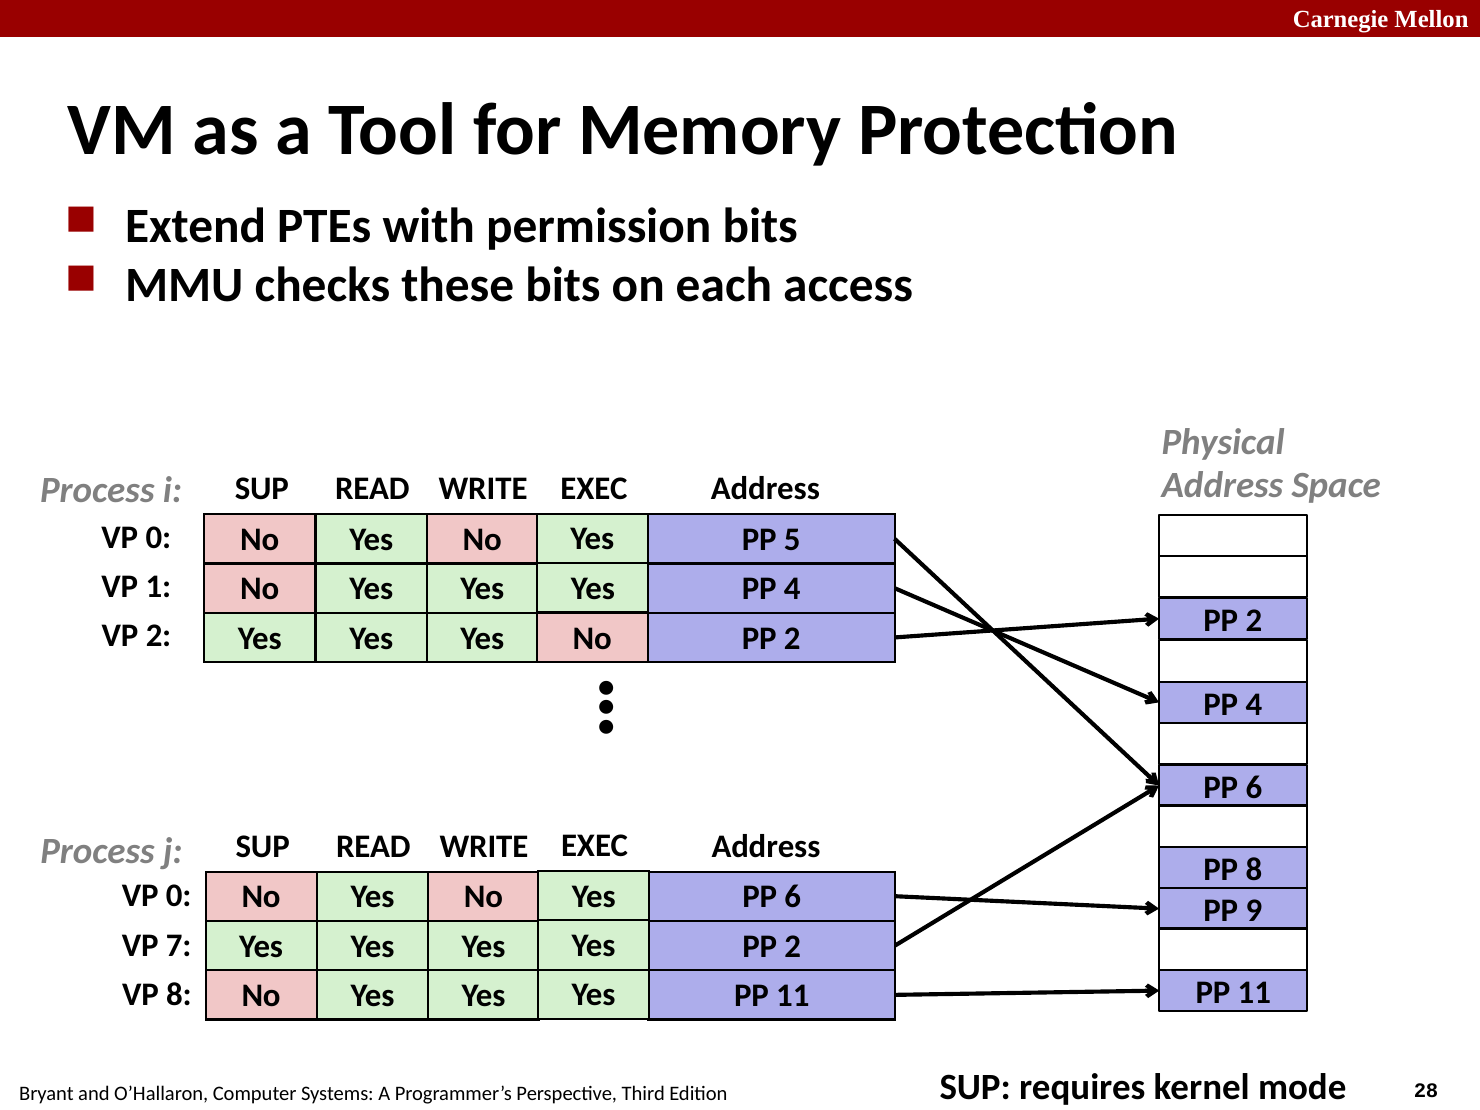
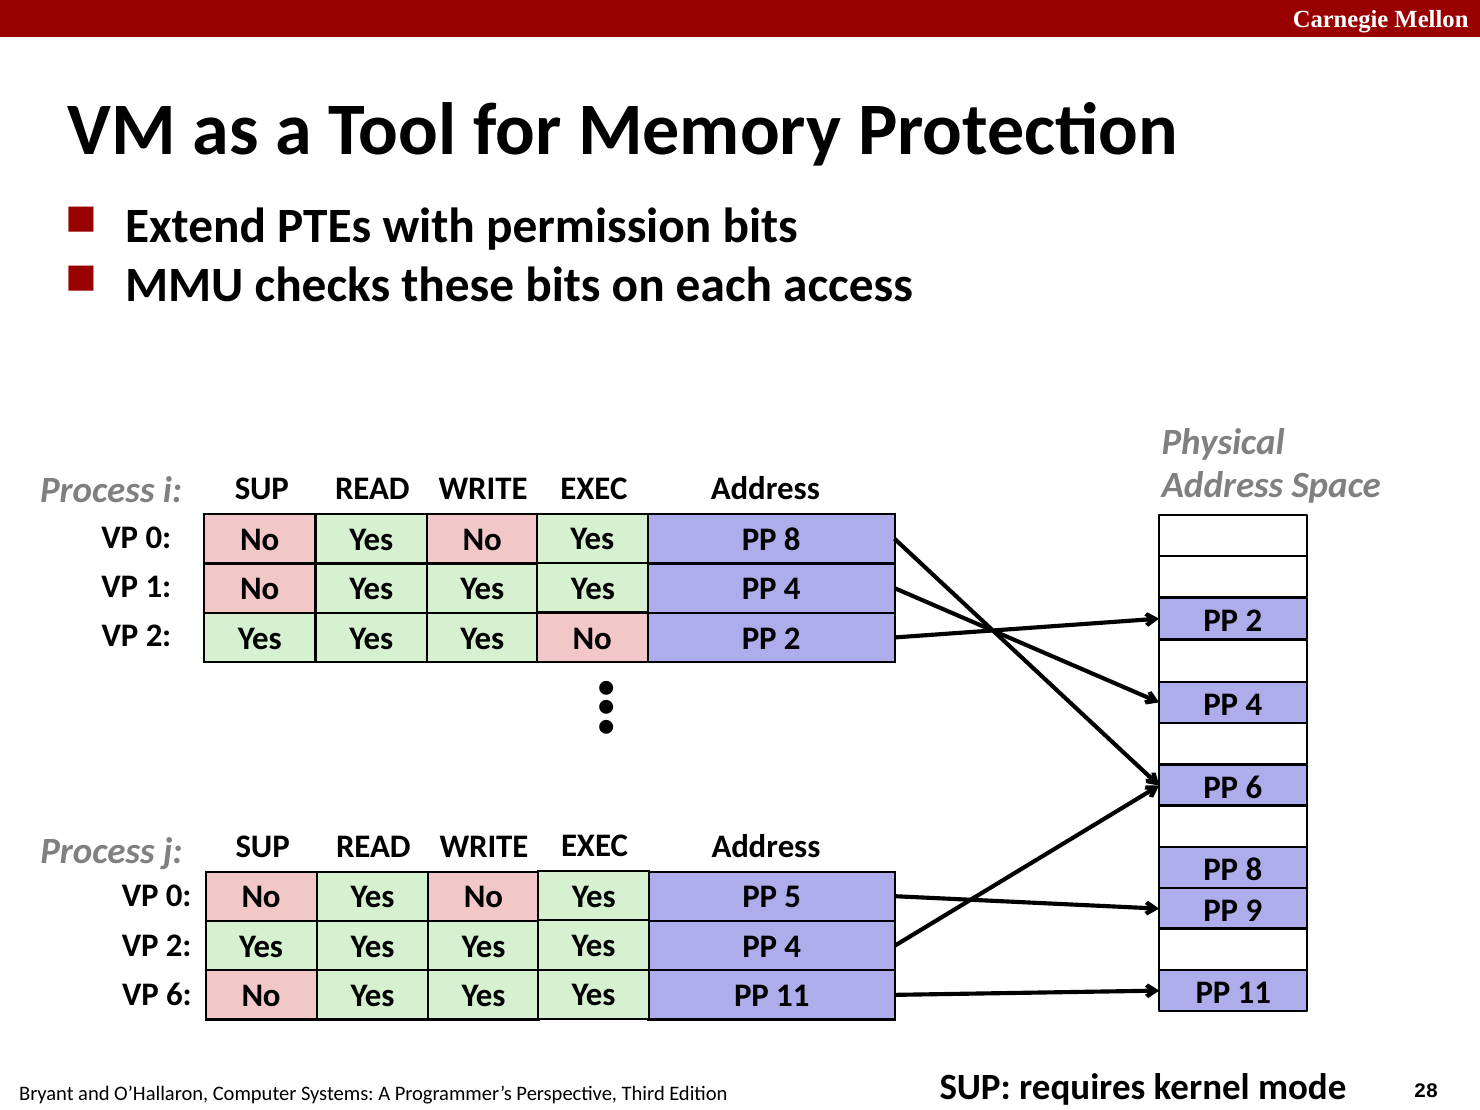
5 at (792, 540): 5 -> 8
6 at (793, 897): 6 -> 5
7 at (179, 945): 7 -> 2
2 at (793, 946): 2 -> 4
VP 8: 8 -> 6
